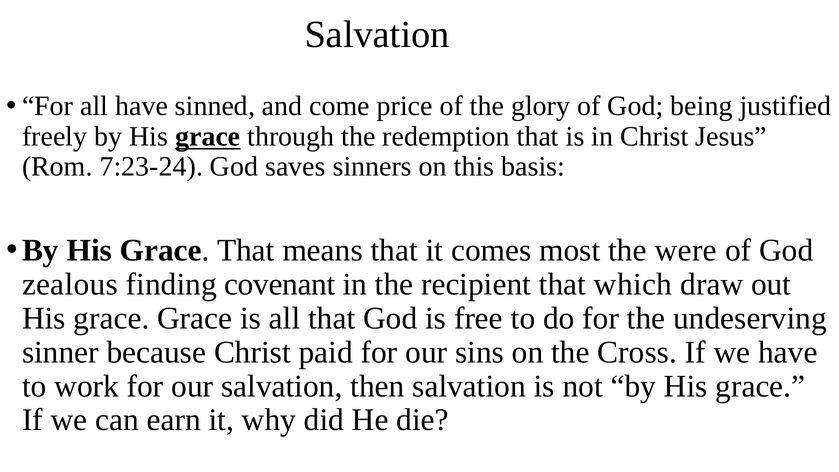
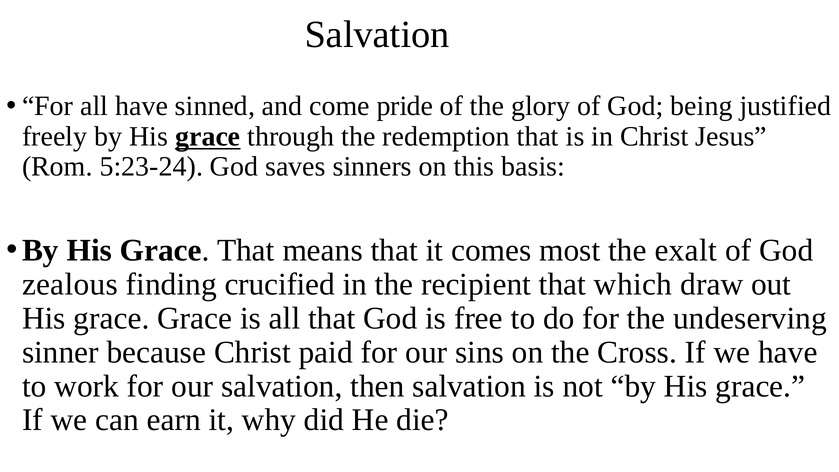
price: price -> pride
7:23-24: 7:23-24 -> 5:23-24
were: were -> exalt
covenant: covenant -> crucified
